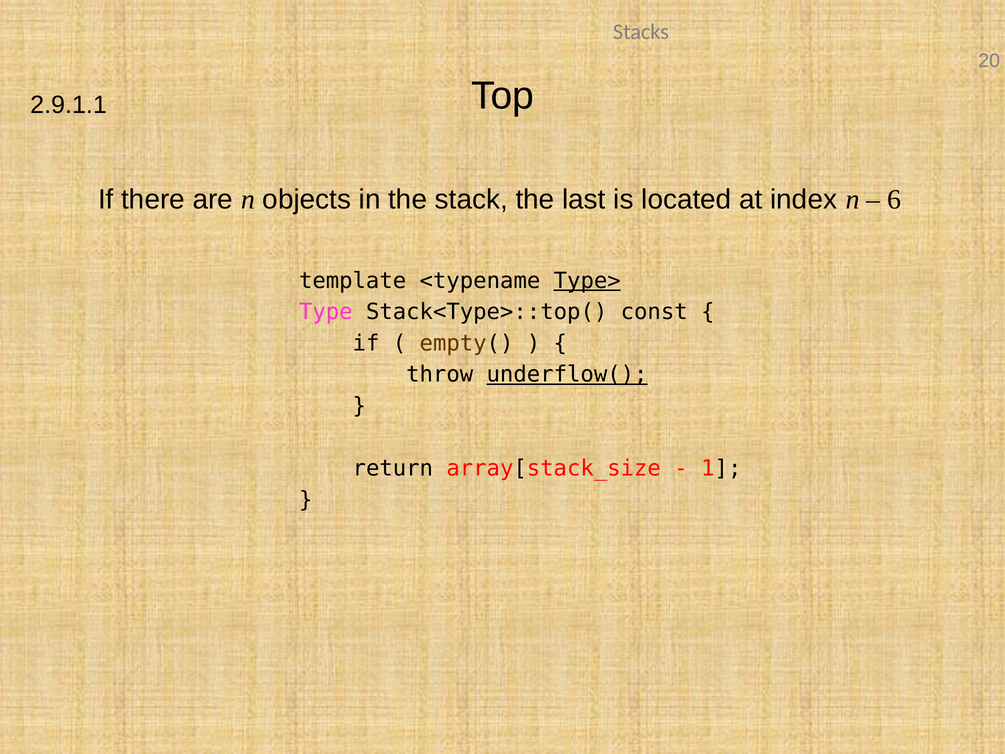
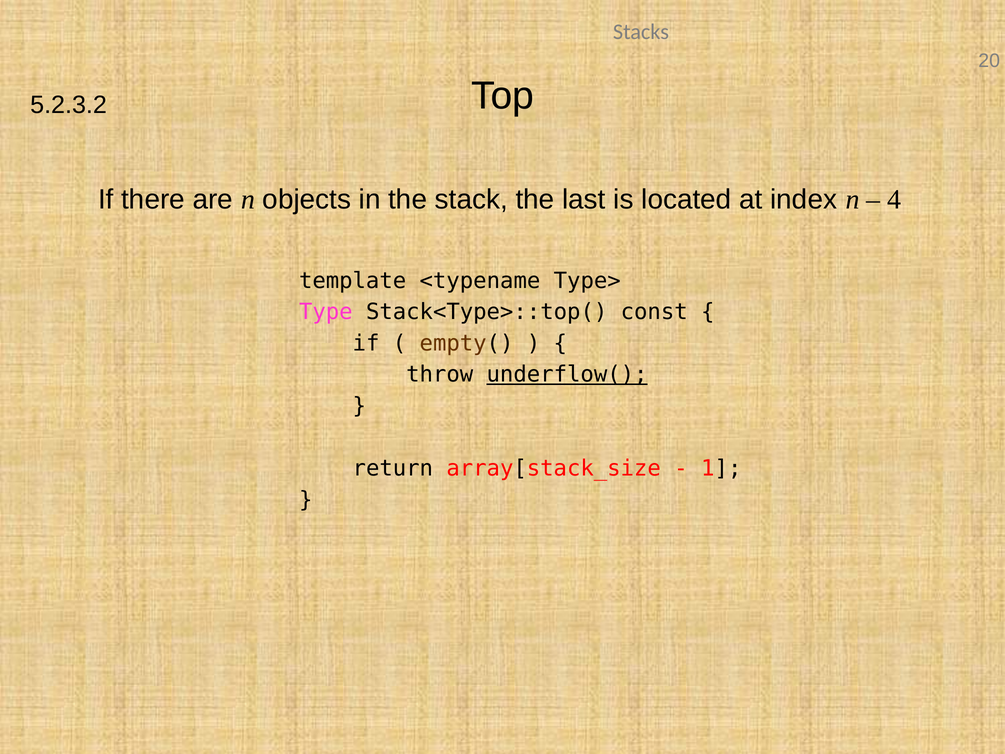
2.9.1.1: 2.9.1.1 -> 5.2.3.2
6: 6 -> 4
Type> underline: present -> none
